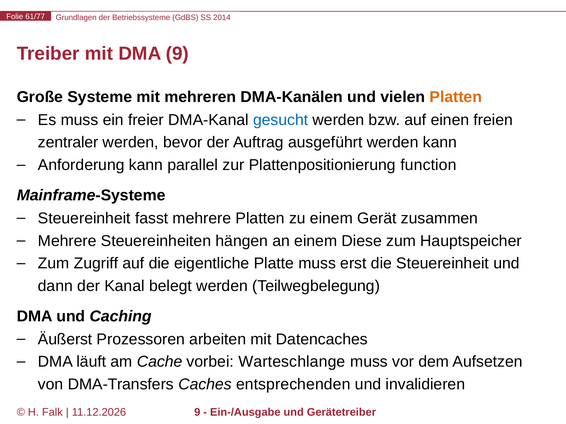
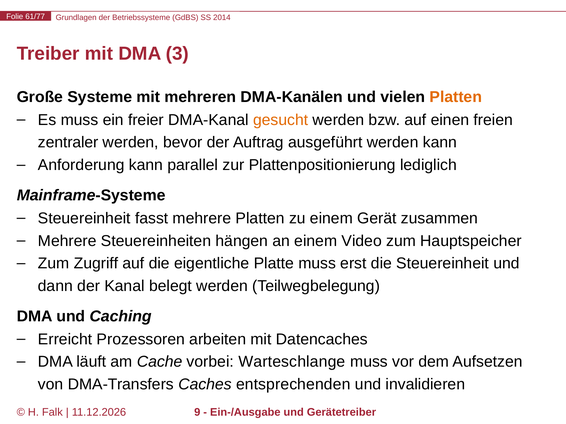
DMA 9: 9 -> 3
gesucht colour: blue -> orange
function: function -> lediglich
Diese: Diese -> Video
Äußerst: Äußerst -> Erreicht
